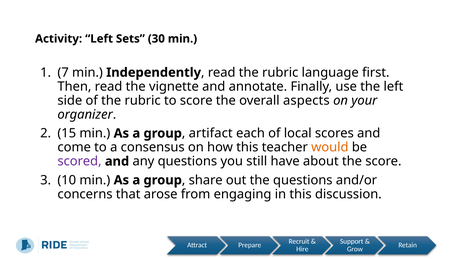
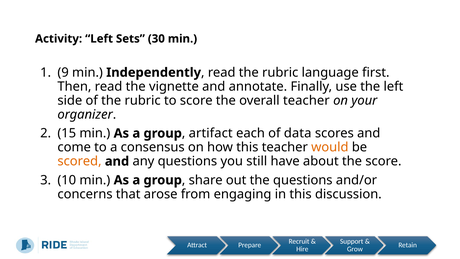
7: 7 -> 9
overall aspects: aspects -> teacher
local: local -> data
scored colour: purple -> orange
